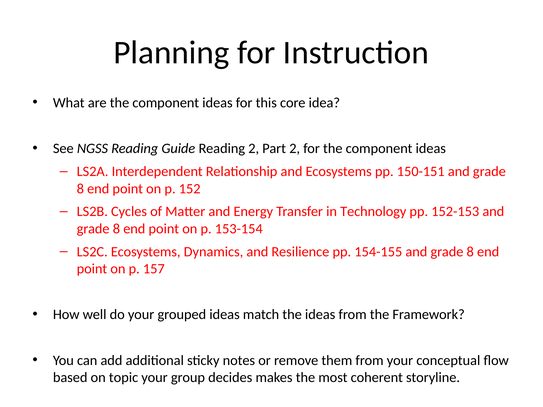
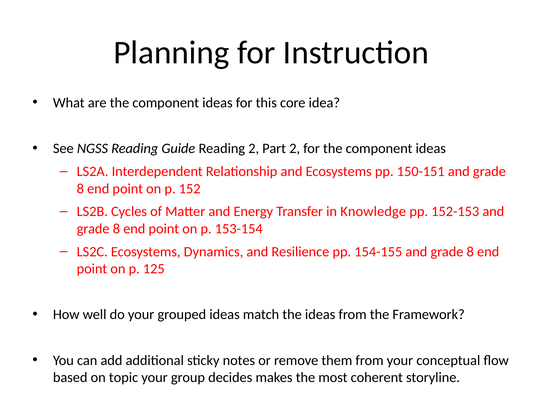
Technology: Technology -> Knowledge
157: 157 -> 125
